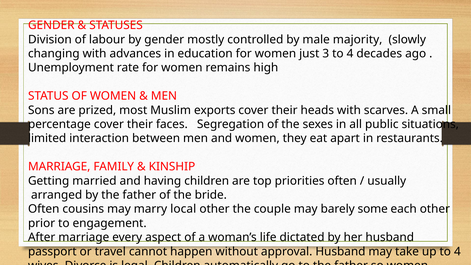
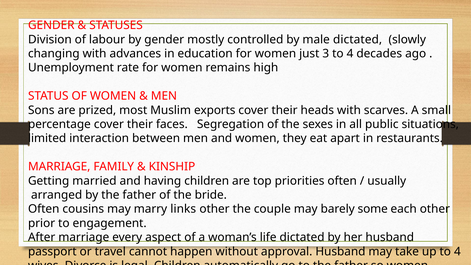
male majority: majority -> dictated
local: local -> links
